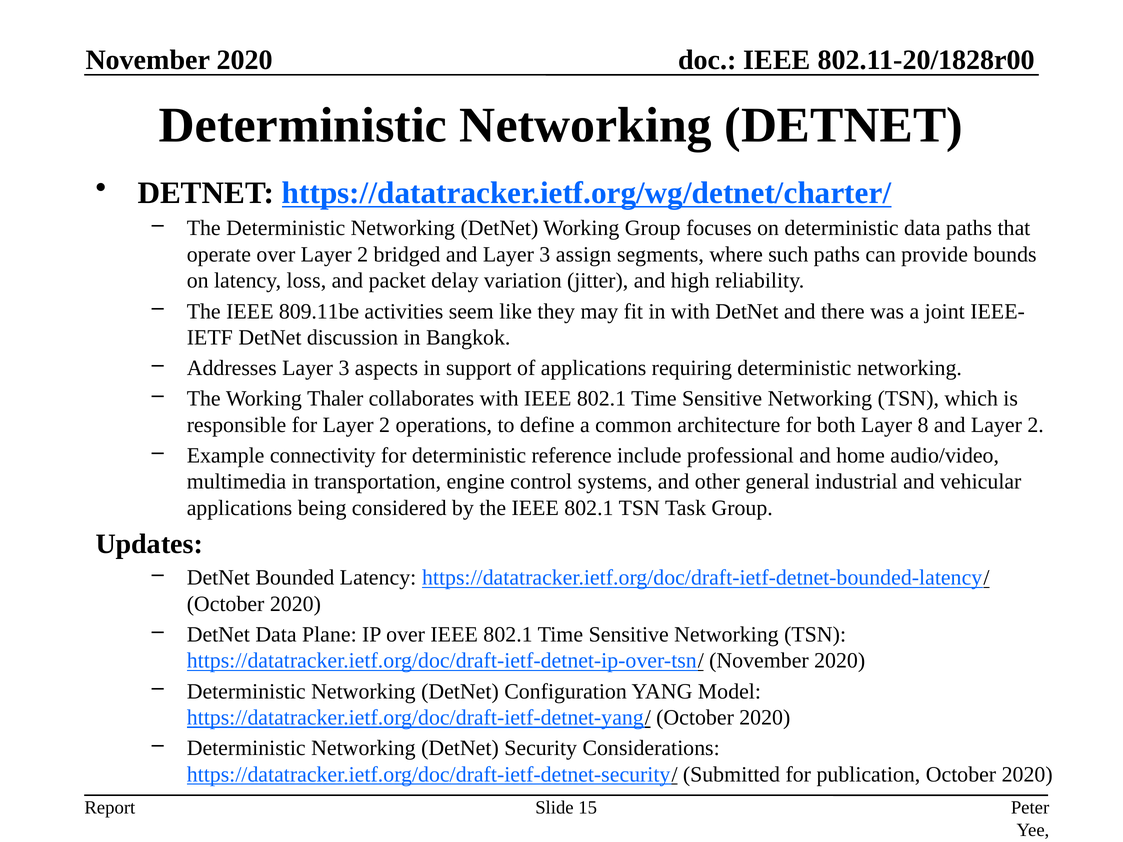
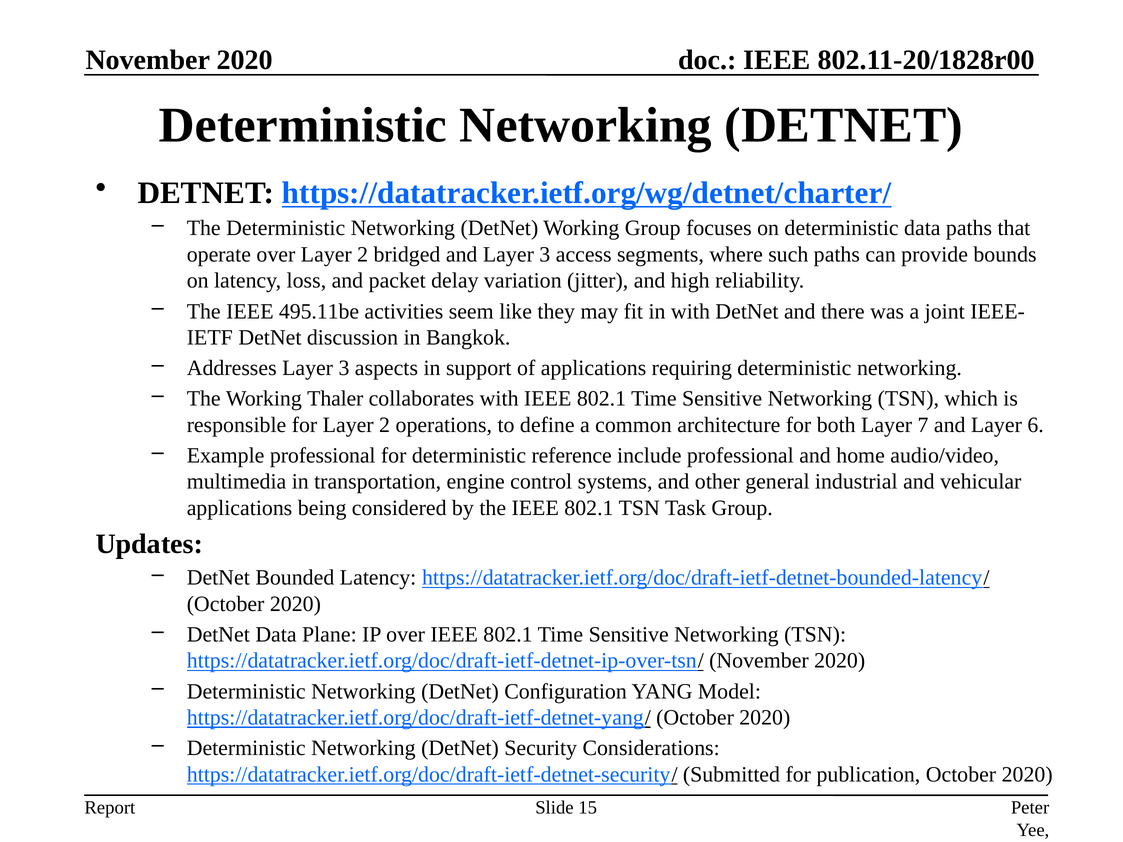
assign: assign -> access
809.11be: 809.11be -> 495.11be
8: 8 -> 7
and Layer 2: 2 -> 6
Example connectivity: connectivity -> professional
